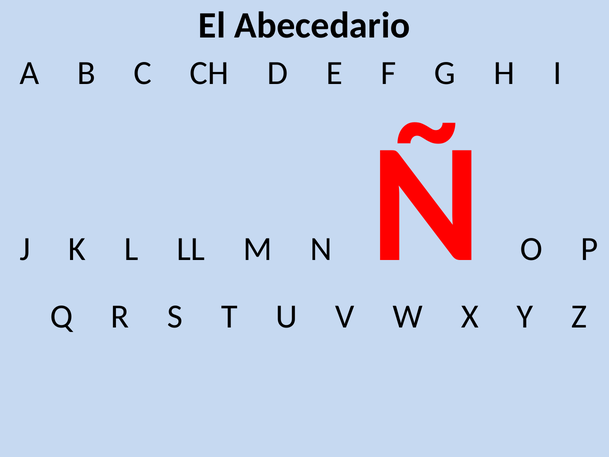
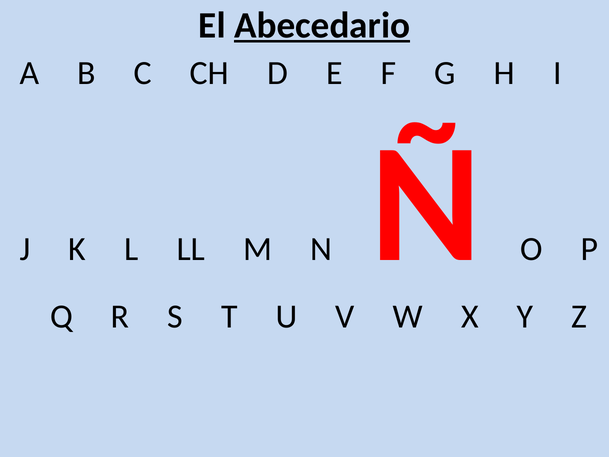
Abecedario underline: none -> present
